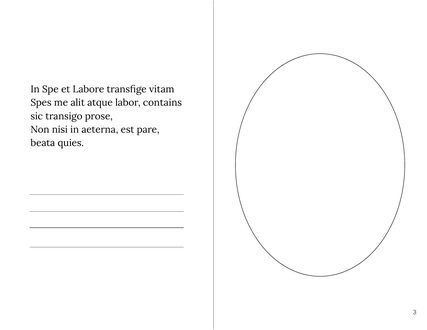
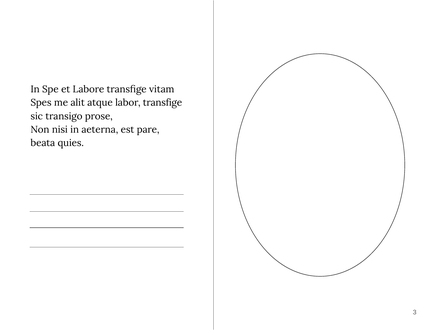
labor contains: contains -> transfige
